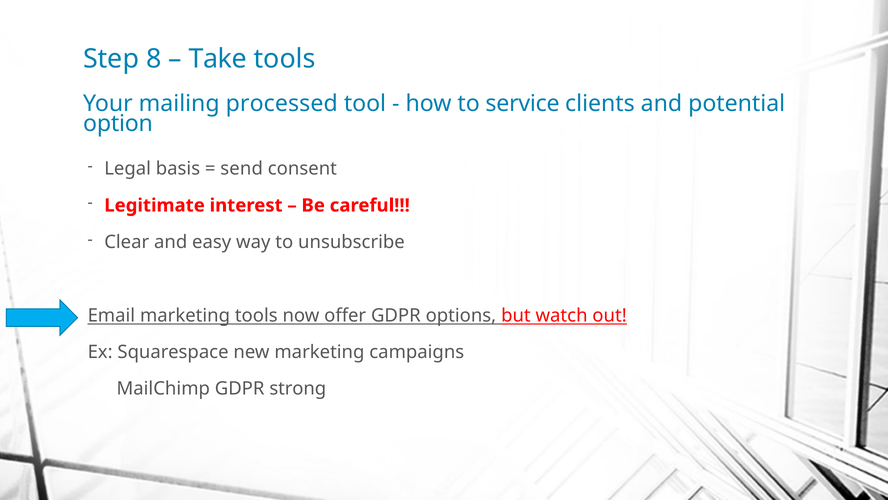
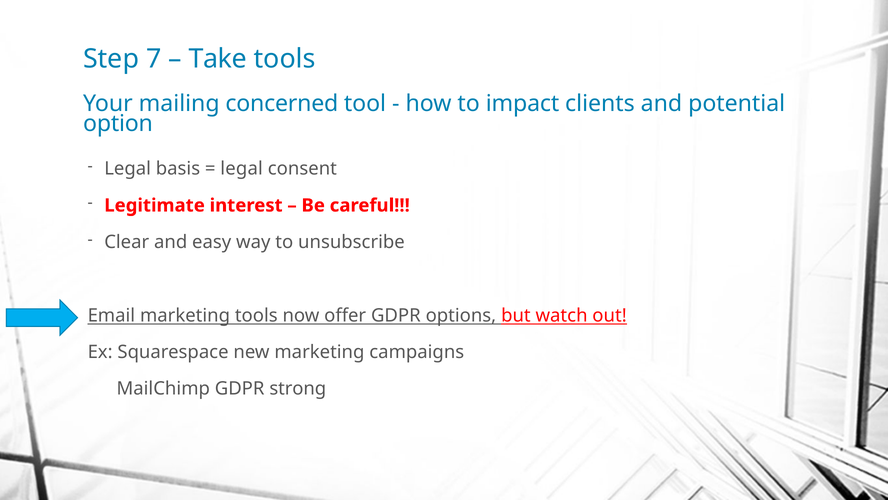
8: 8 -> 7
processed: processed -> concerned
service: service -> impact
send at (242, 169): send -> legal
